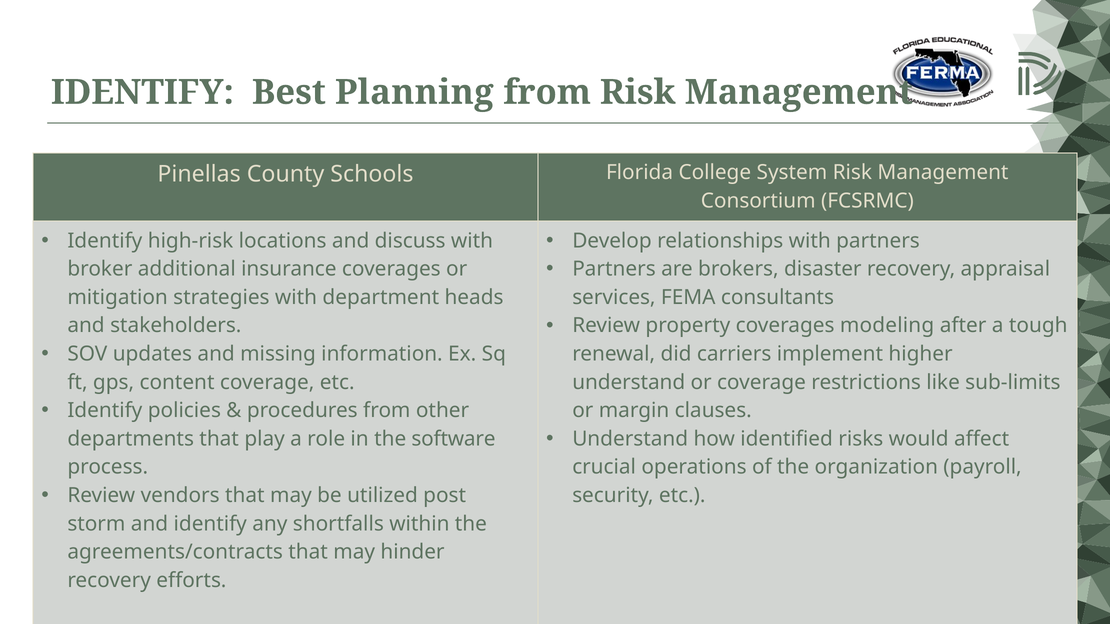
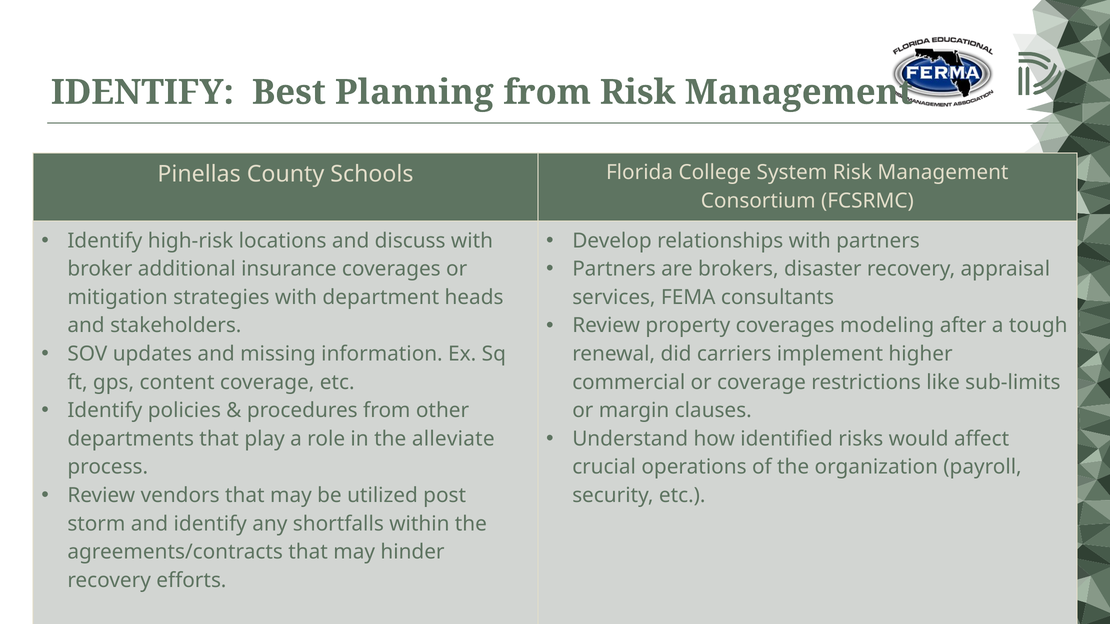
understand at (629, 382): understand -> commercial
software: software -> alleviate
